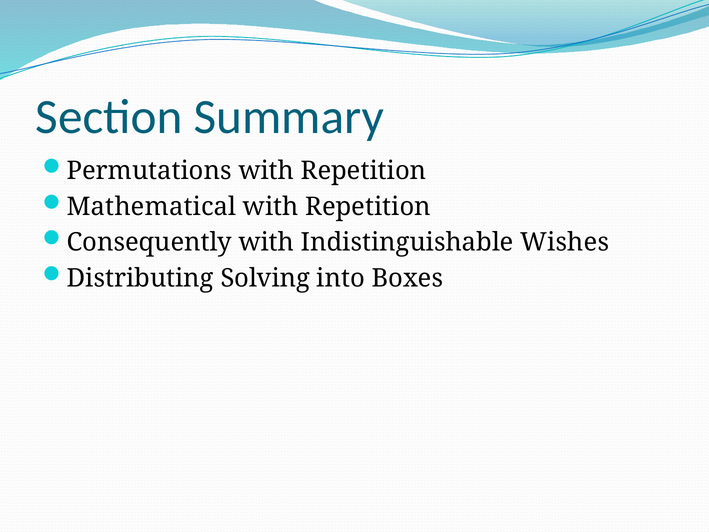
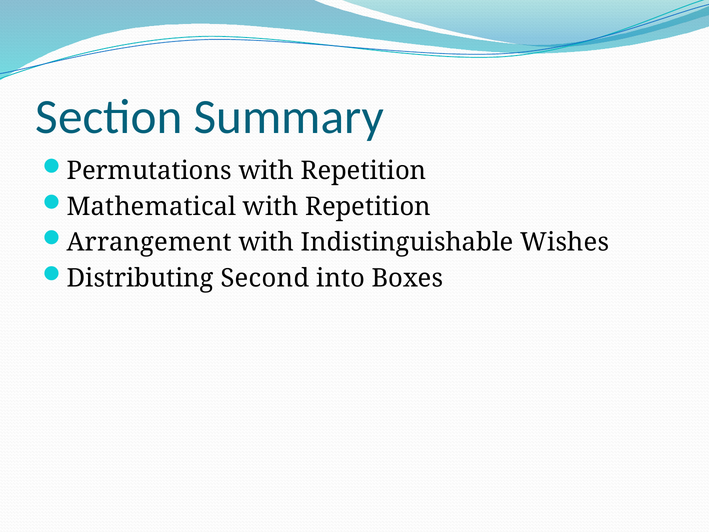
Consequently: Consequently -> Arrangement
Solving: Solving -> Second
